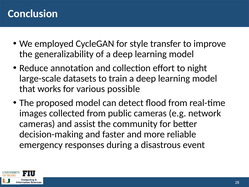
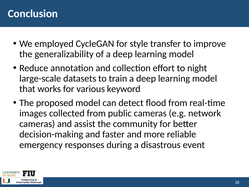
possible: possible -> keyword
